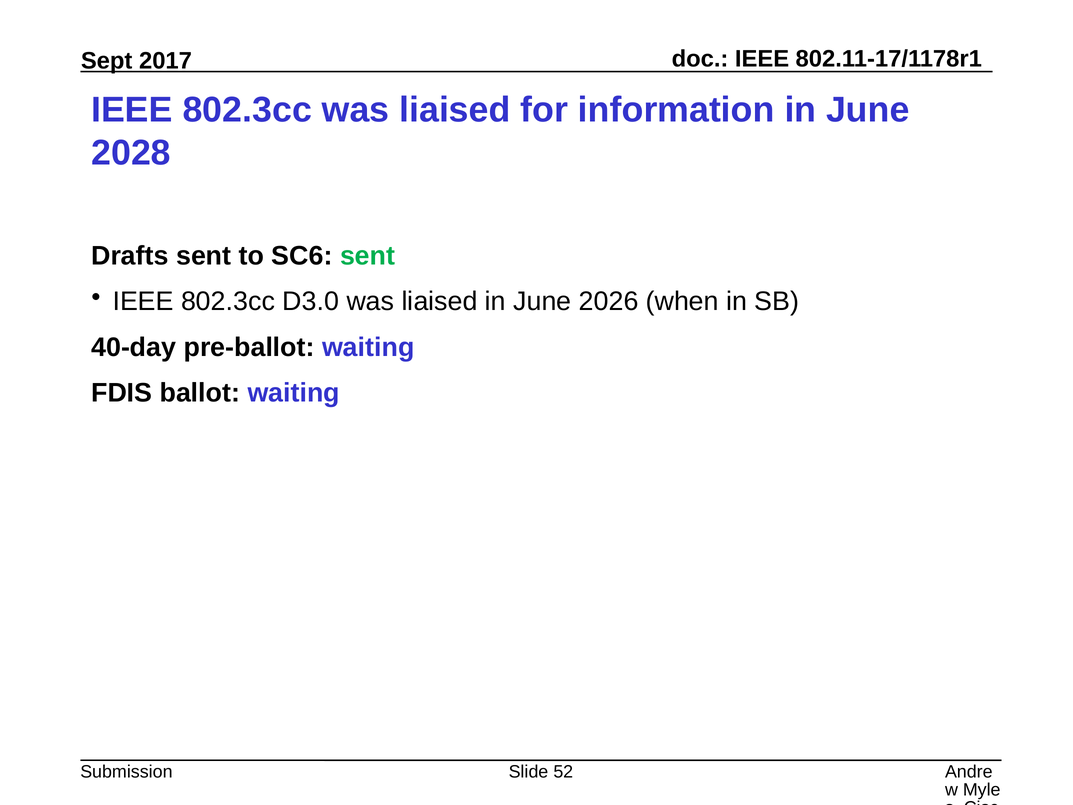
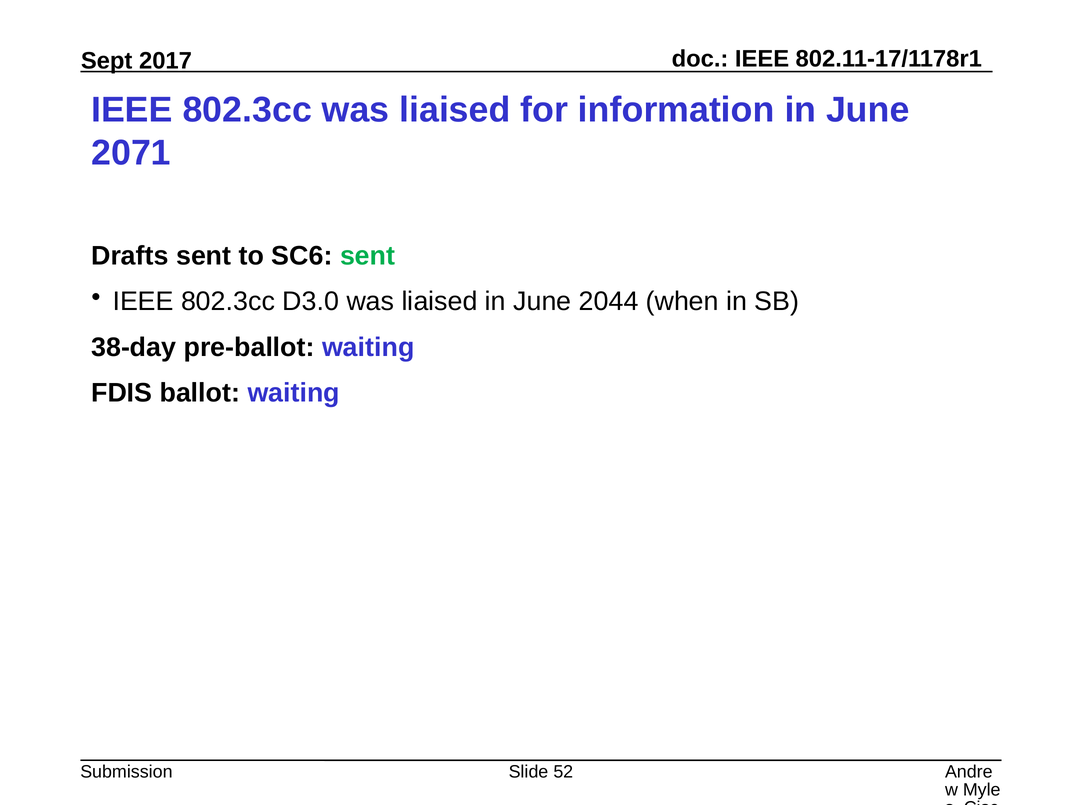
2028: 2028 -> 2071
2026: 2026 -> 2044
40-day: 40-day -> 38-day
